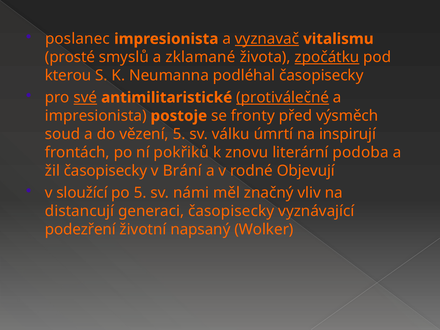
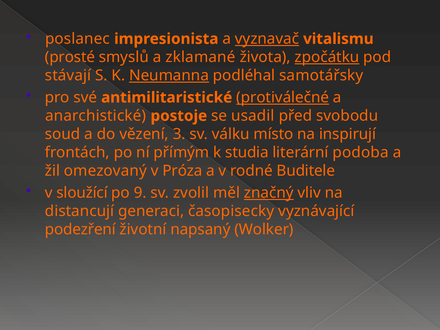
kterou: kterou -> stávají
Neumanna underline: none -> present
podléhal časopisecky: časopisecky -> samotářsky
své underline: present -> none
impresionista at (96, 116): impresionista -> anarchistické
fronty: fronty -> usadil
výsměch: výsměch -> svobodu
vězení 5: 5 -> 3
úmrtí: úmrtí -> místo
pokřiků: pokřiků -> přímým
znovu: znovu -> studia
žil časopisecky: časopisecky -> omezovaný
Brání: Brání -> Próza
Objevují: Objevují -> Buditele
po 5: 5 -> 9
námi: námi -> zvolil
značný underline: none -> present
